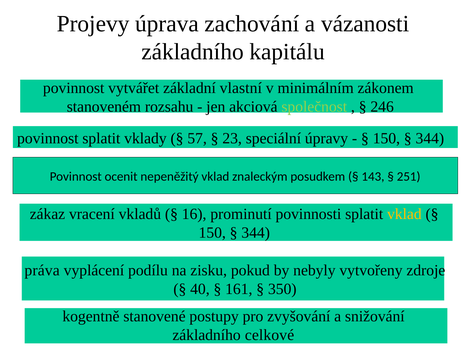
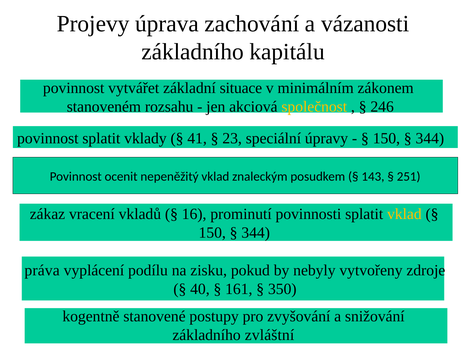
vlastní: vlastní -> situace
společnost colour: light green -> yellow
57: 57 -> 41
celkové: celkové -> zvláštní
